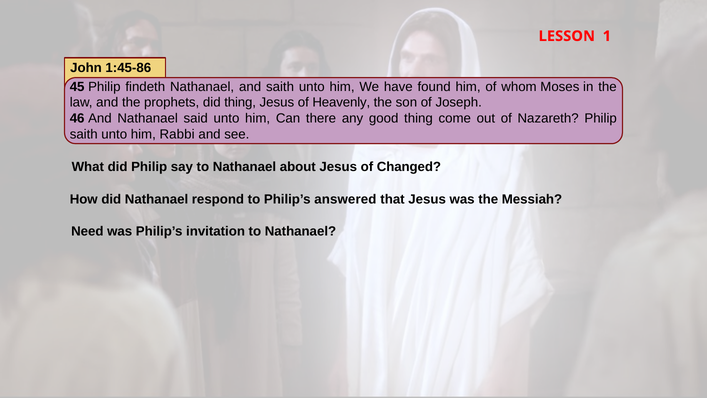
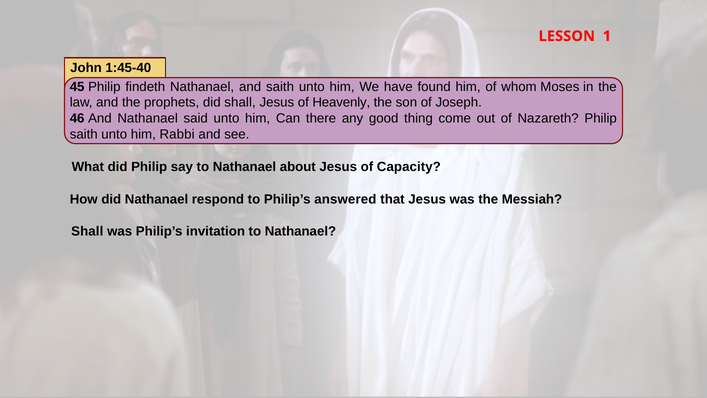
1:45-86: 1:45-86 -> 1:45-40
did thing: thing -> shall
Changed: Changed -> Capacity
Need at (87, 231): Need -> Shall
